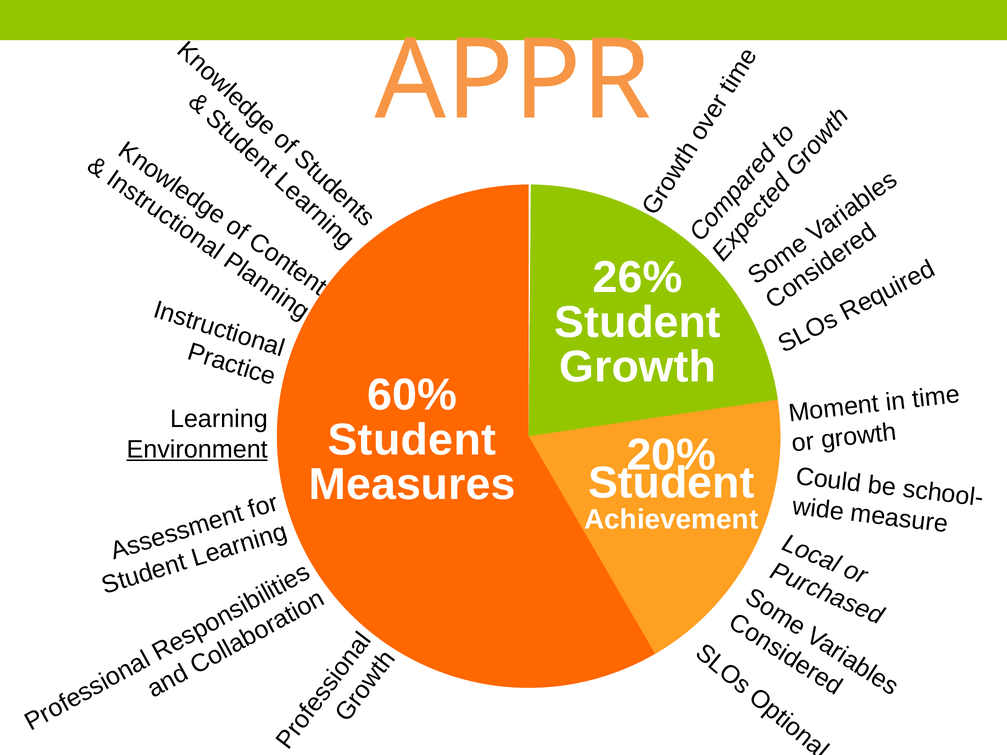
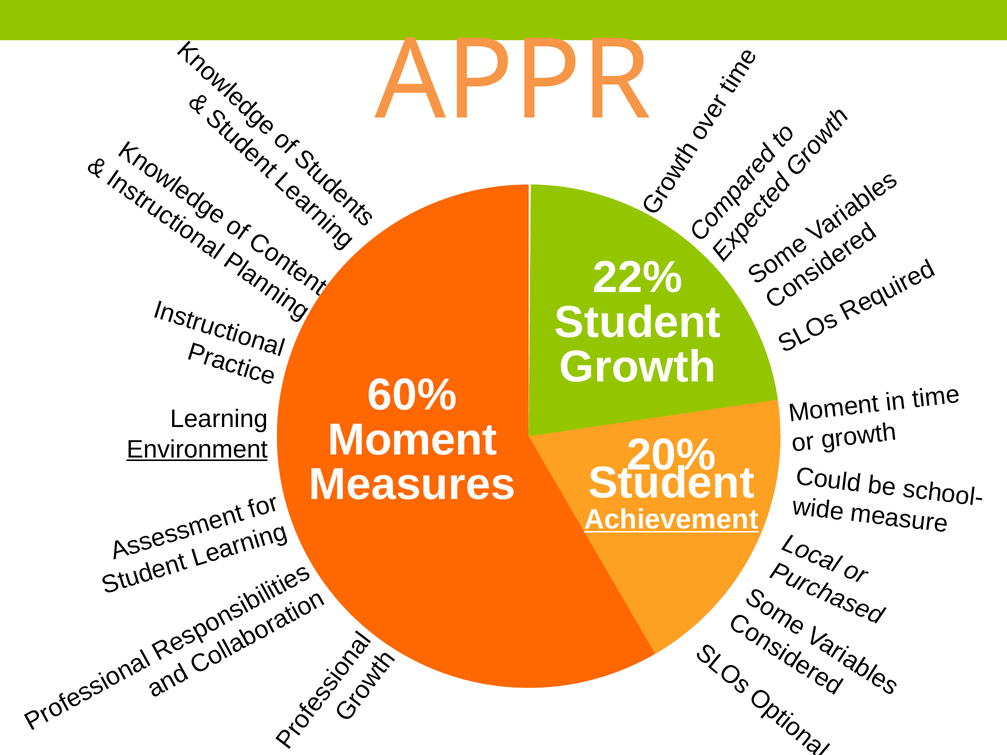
26%: 26% -> 22%
Student at (412, 440): Student -> Moment
Achievement underline: none -> present
